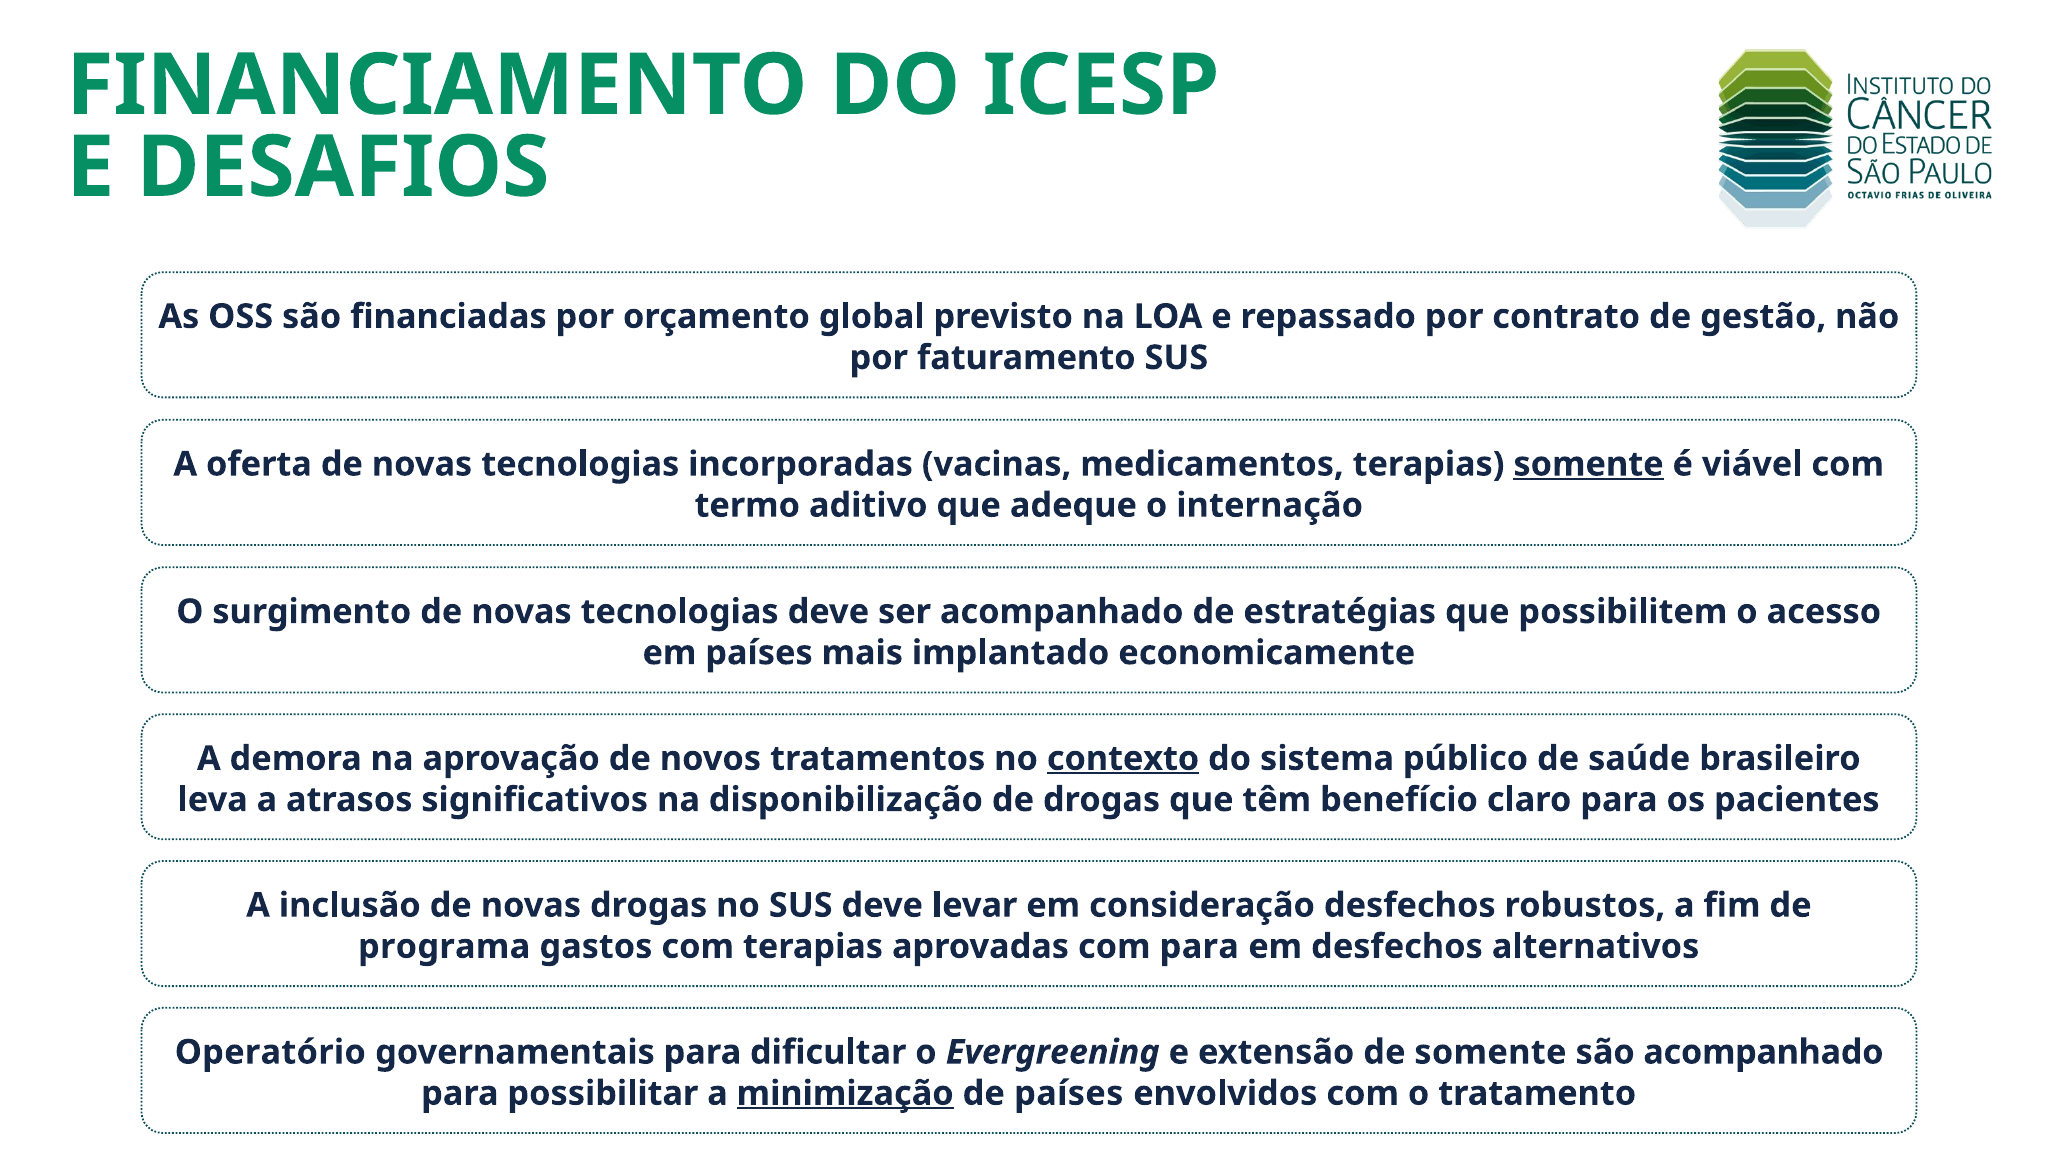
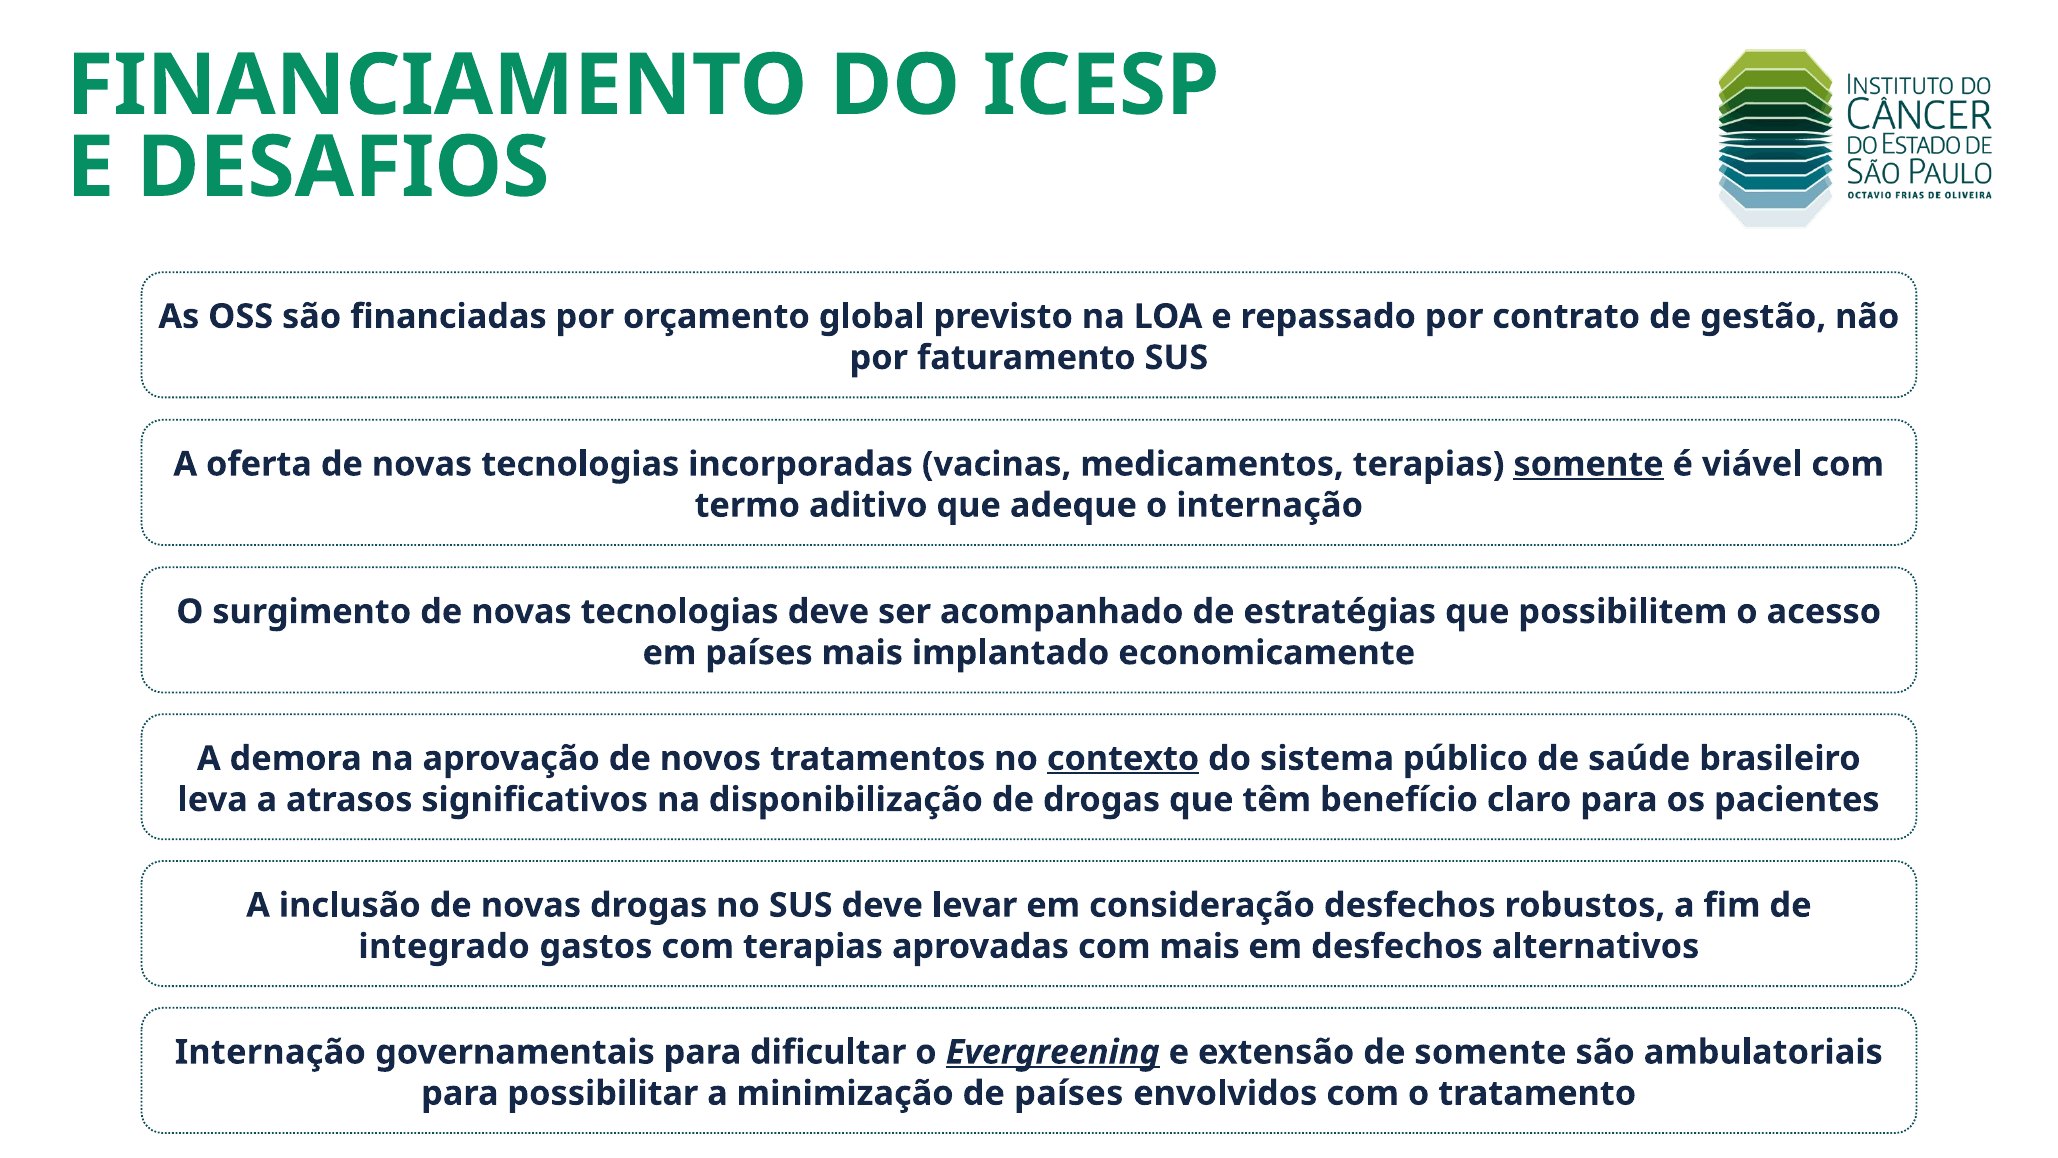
programa: programa -> integrado
com para: para -> mais
Operatório at (270, 1052): Operatório -> Internação
Evergreening underline: none -> present
são acompanhado: acompanhado -> ambulatoriais
minimização underline: present -> none
